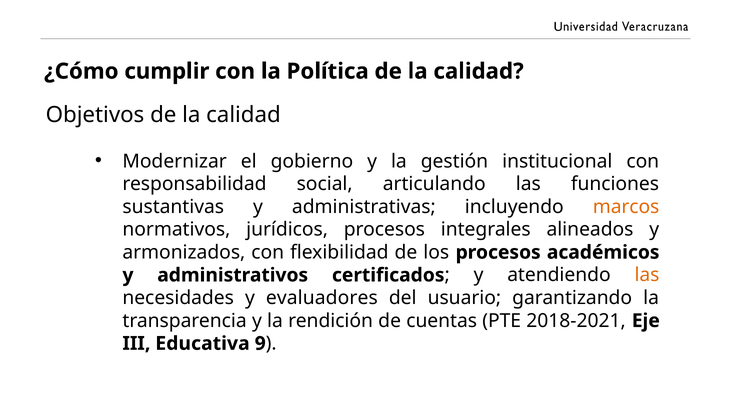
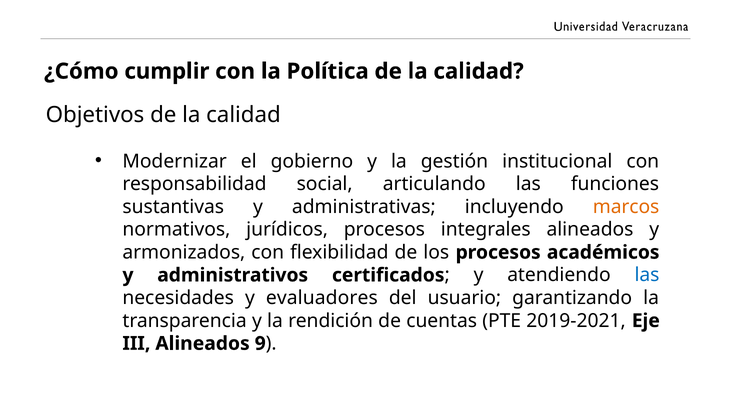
las at (647, 275) colour: orange -> blue
2018-2021: 2018-2021 -> 2019-2021
III Educativa: Educativa -> Alineados
